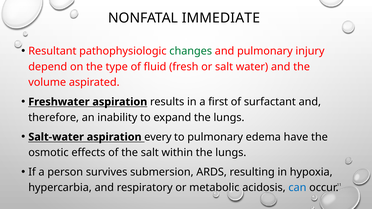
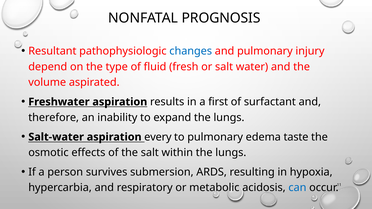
IMMEDIATE: IMMEDIATE -> PROGNOSIS
changes colour: green -> blue
have: have -> taste
